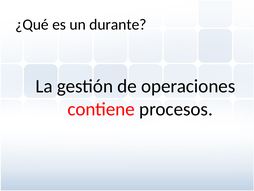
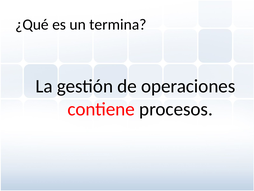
durante: durante -> termina
